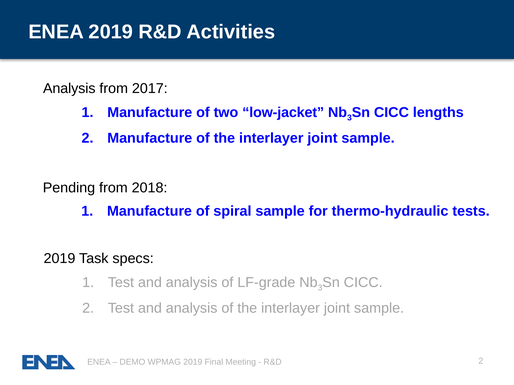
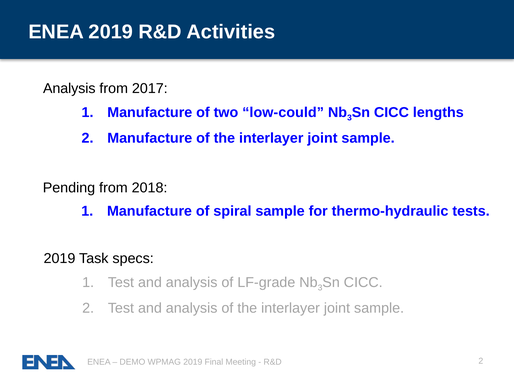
low-jacket: low-jacket -> low-could
